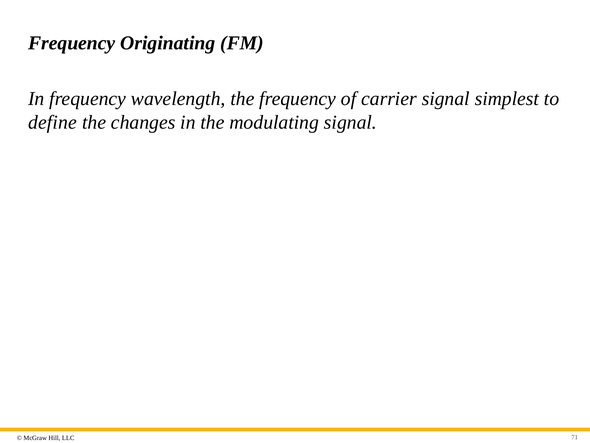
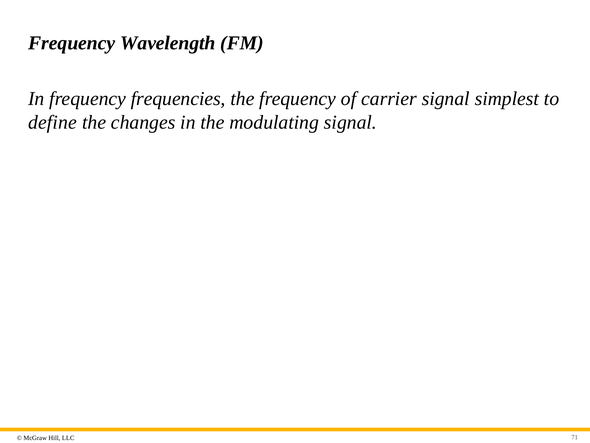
Originating: Originating -> Wavelength
wavelength: wavelength -> frequencies
